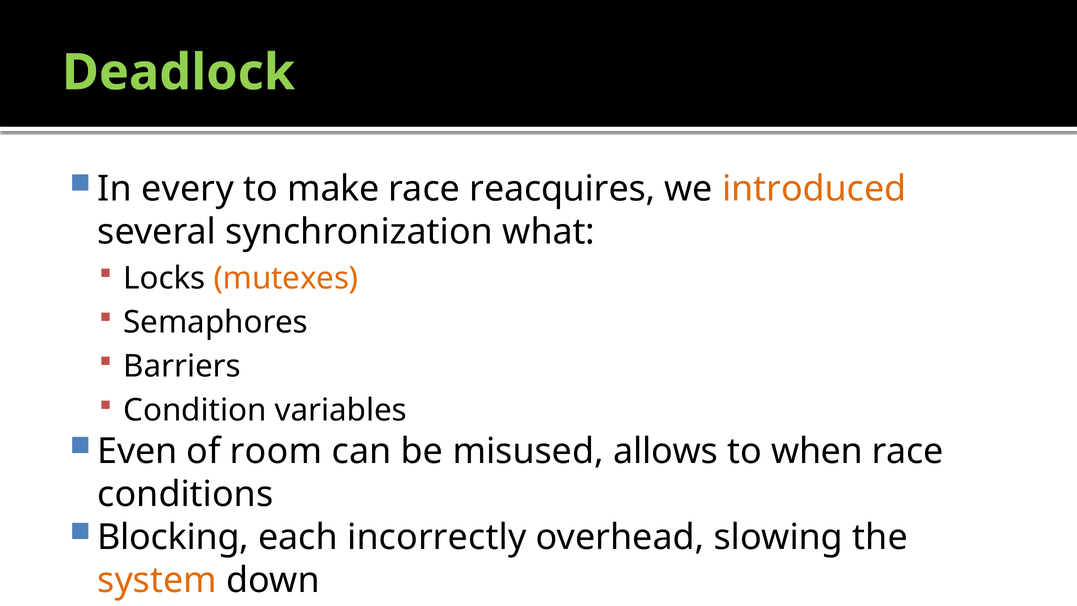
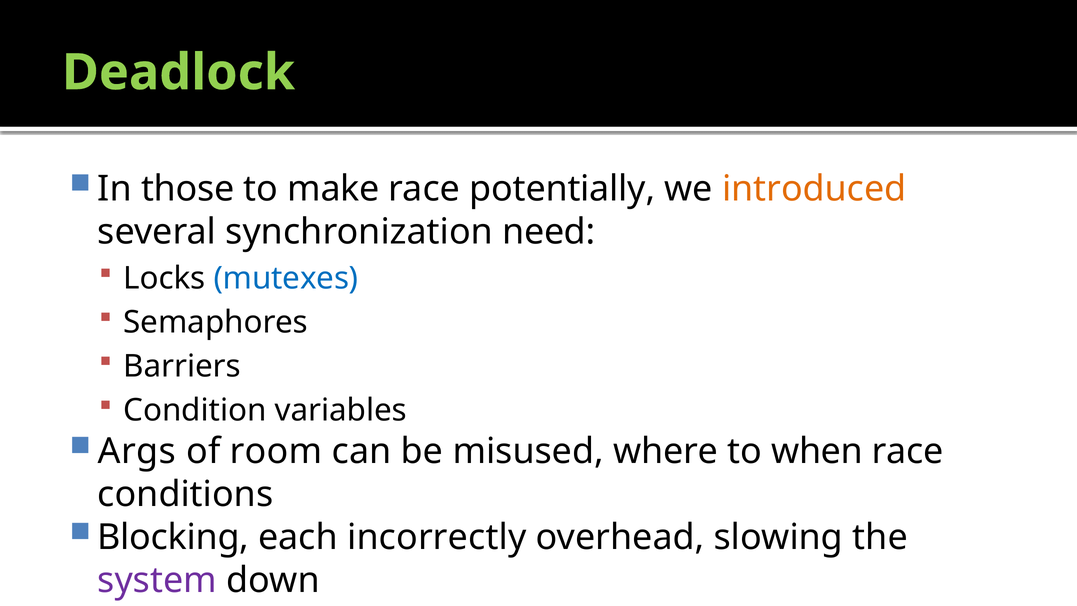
every: every -> those
reacquires: reacquires -> potentially
what: what -> need
mutexes colour: orange -> blue
Even at (137, 451): Even -> Args
allows: allows -> where
system colour: orange -> purple
